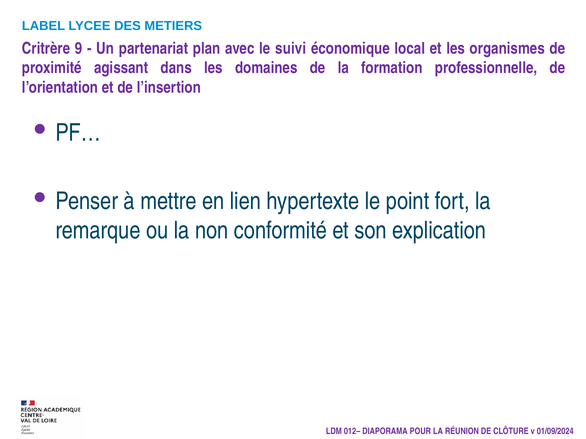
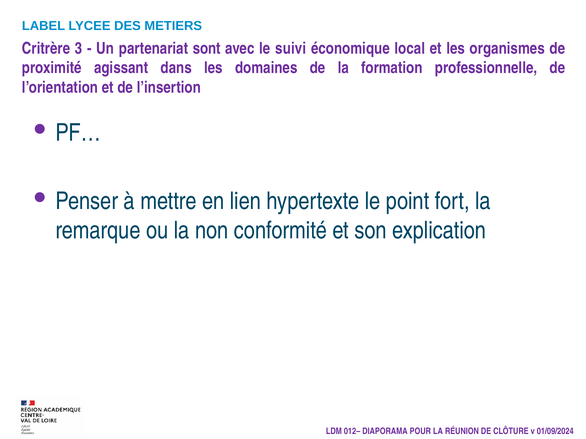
9: 9 -> 3
plan: plan -> sont
